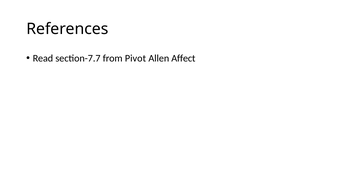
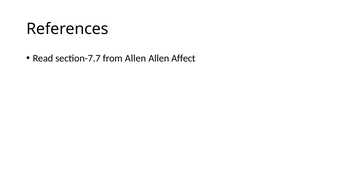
from Pivot: Pivot -> Allen
